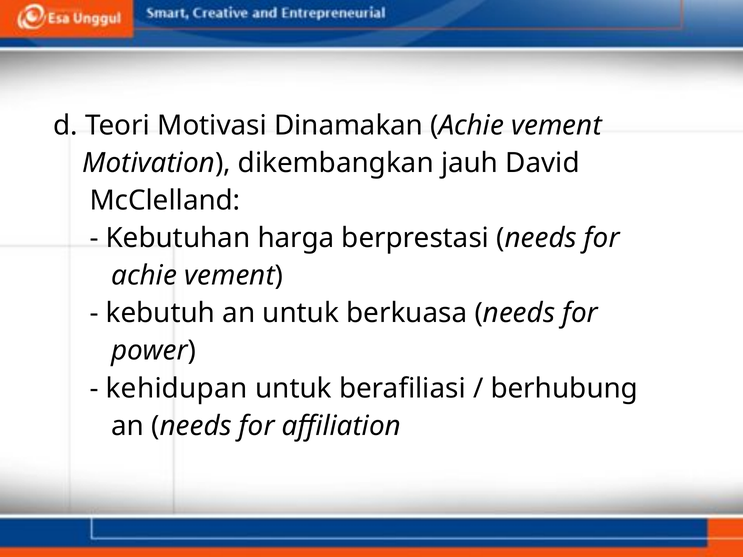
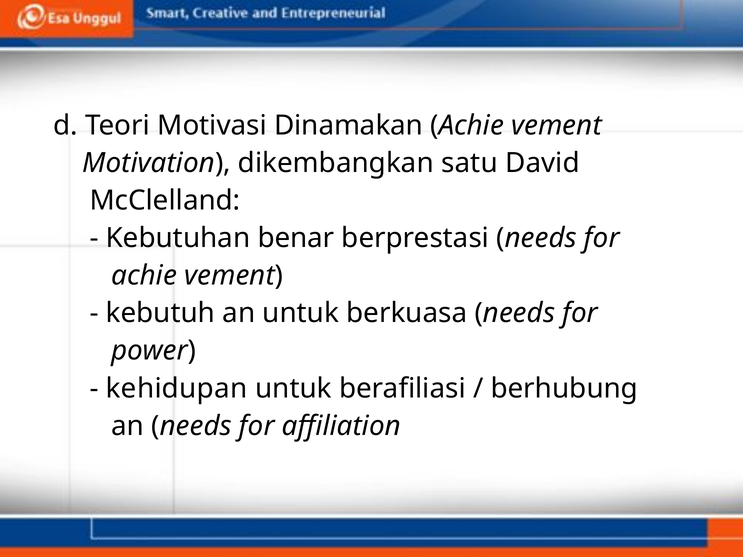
jauh: jauh -> satu
harga: harga -> benar
